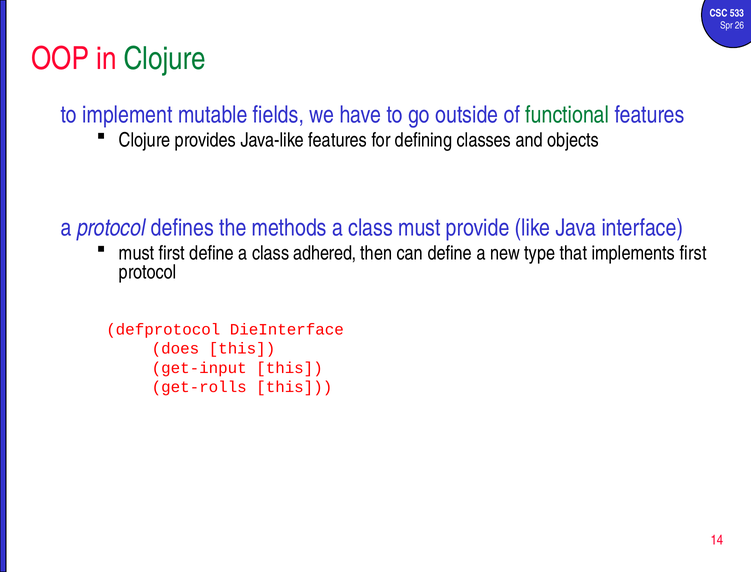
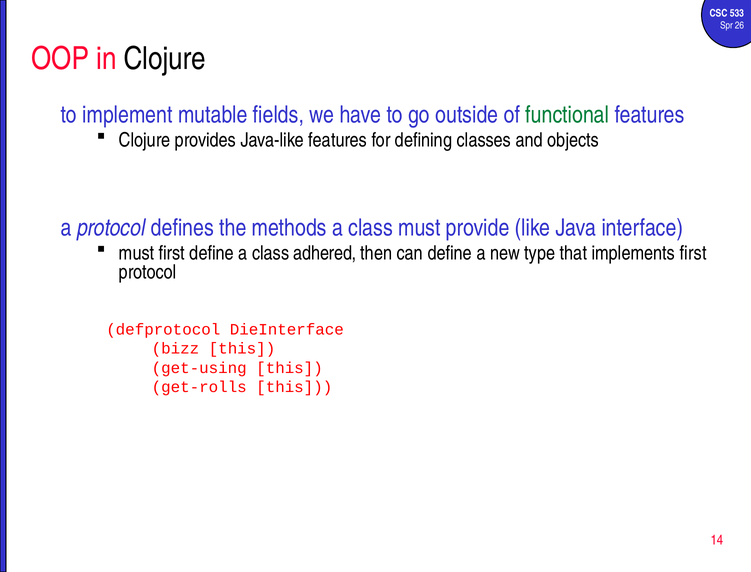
Clojure at (165, 59) colour: green -> black
does: does -> bizz
get-input: get-input -> get-using
